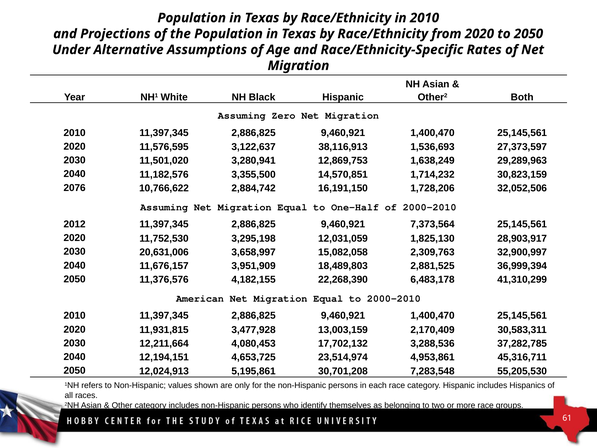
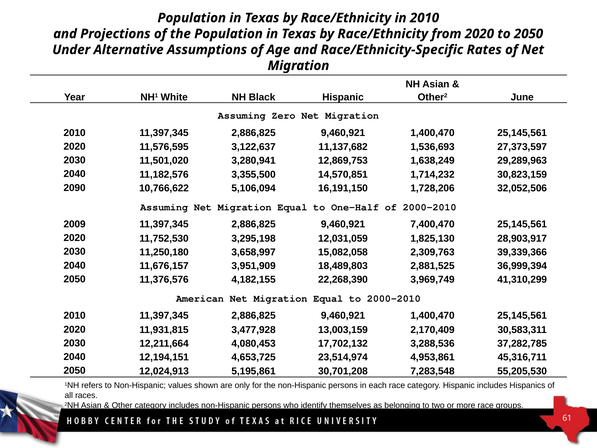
Both: Both -> June
38,116,913: 38,116,913 -> 11,137,682
2076: 2076 -> 2090
2,884,742: 2,884,742 -> 5,106,094
2012: 2012 -> 2009
7,373,564: 7,373,564 -> 7,400,470
20,631,006: 20,631,006 -> 11,250,180
32,900,997: 32,900,997 -> 39,339,366
6,483,178: 6,483,178 -> 3,969,749
